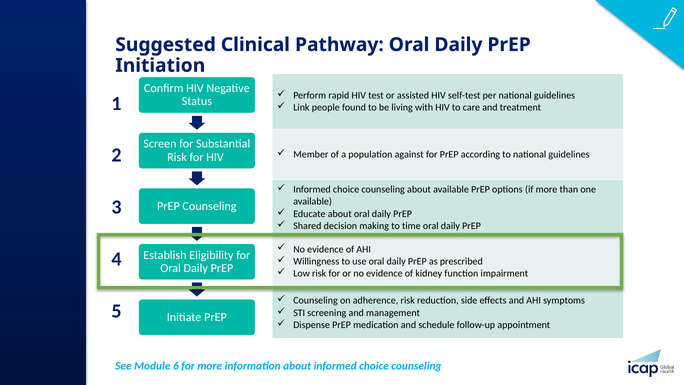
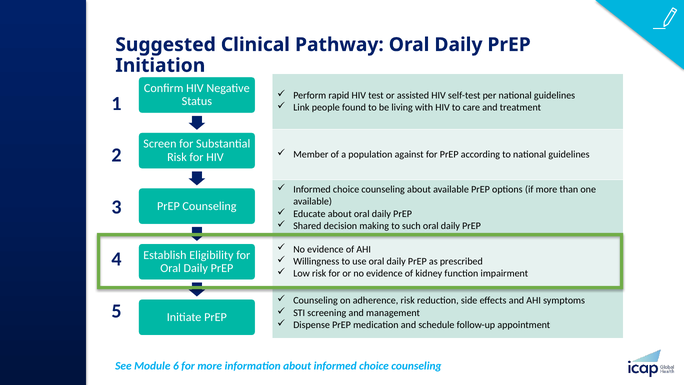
time: time -> such
